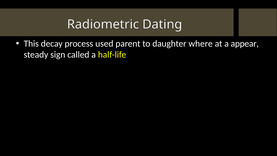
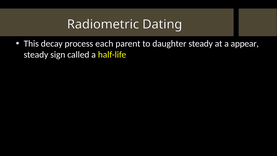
used: used -> each
daughter where: where -> steady
